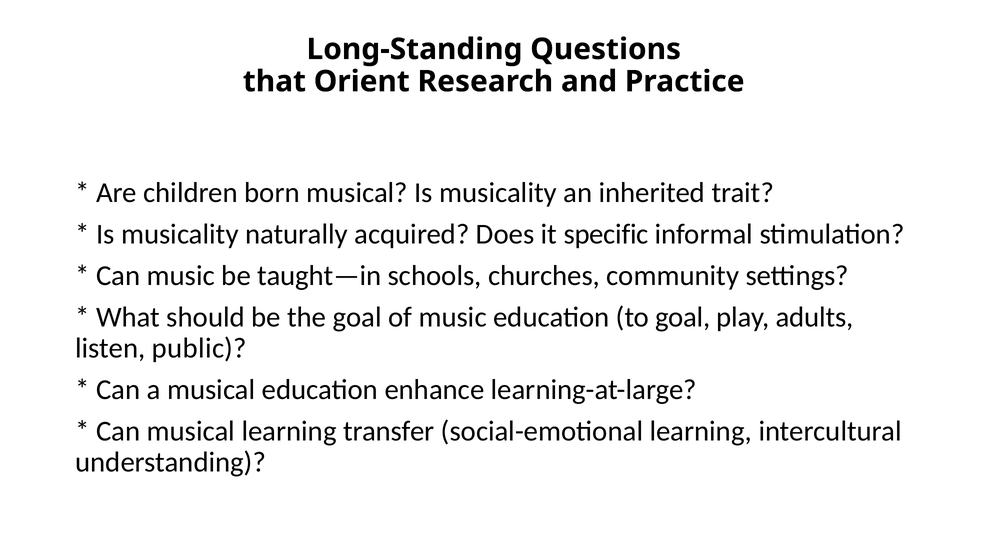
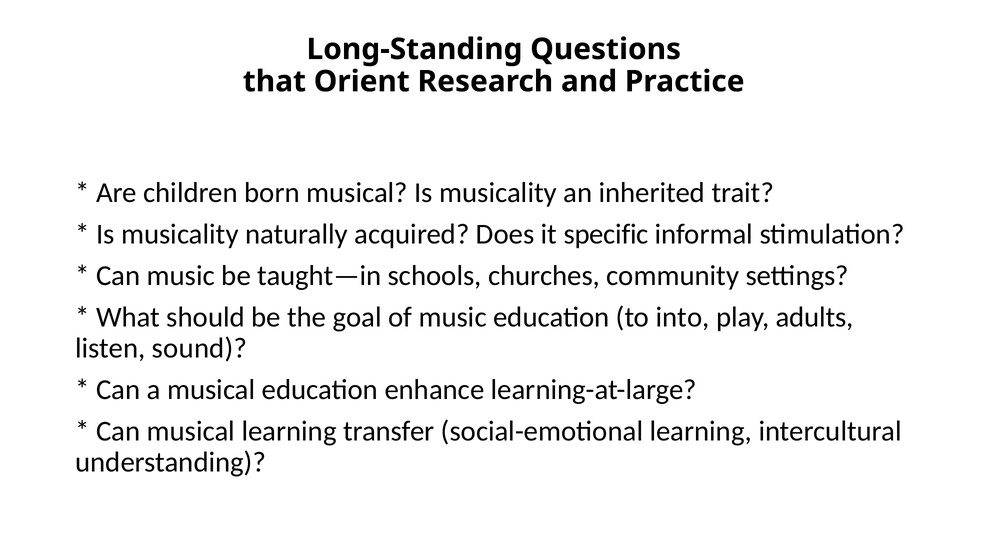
to goal: goal -> into
public: public -> sound
